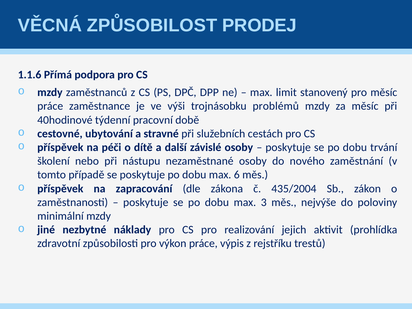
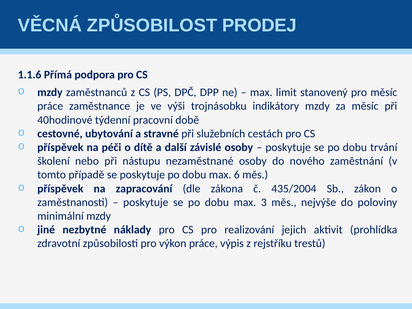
problémů: problémů -> indikátory
